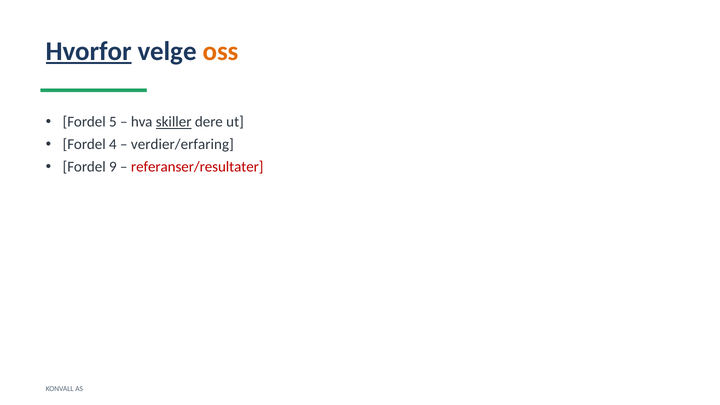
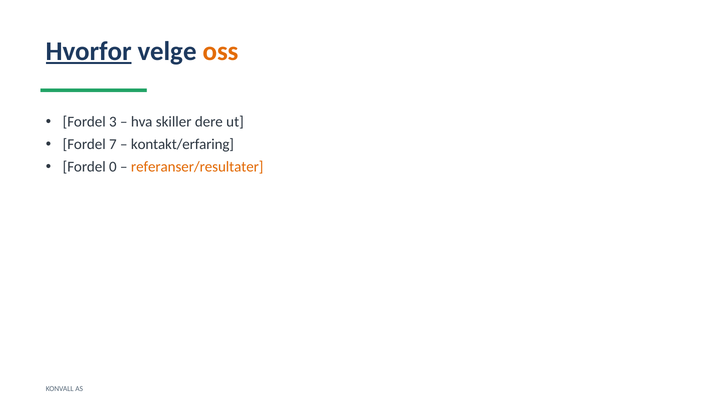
5: 5 -> 3
skiller underline: present -> none
4: 4 -> 7
verdier/erfaring: verdier/erfaring -> kontakt/erfaring
9: 9 -> 0
referanser/resultater colour: red -> orange
